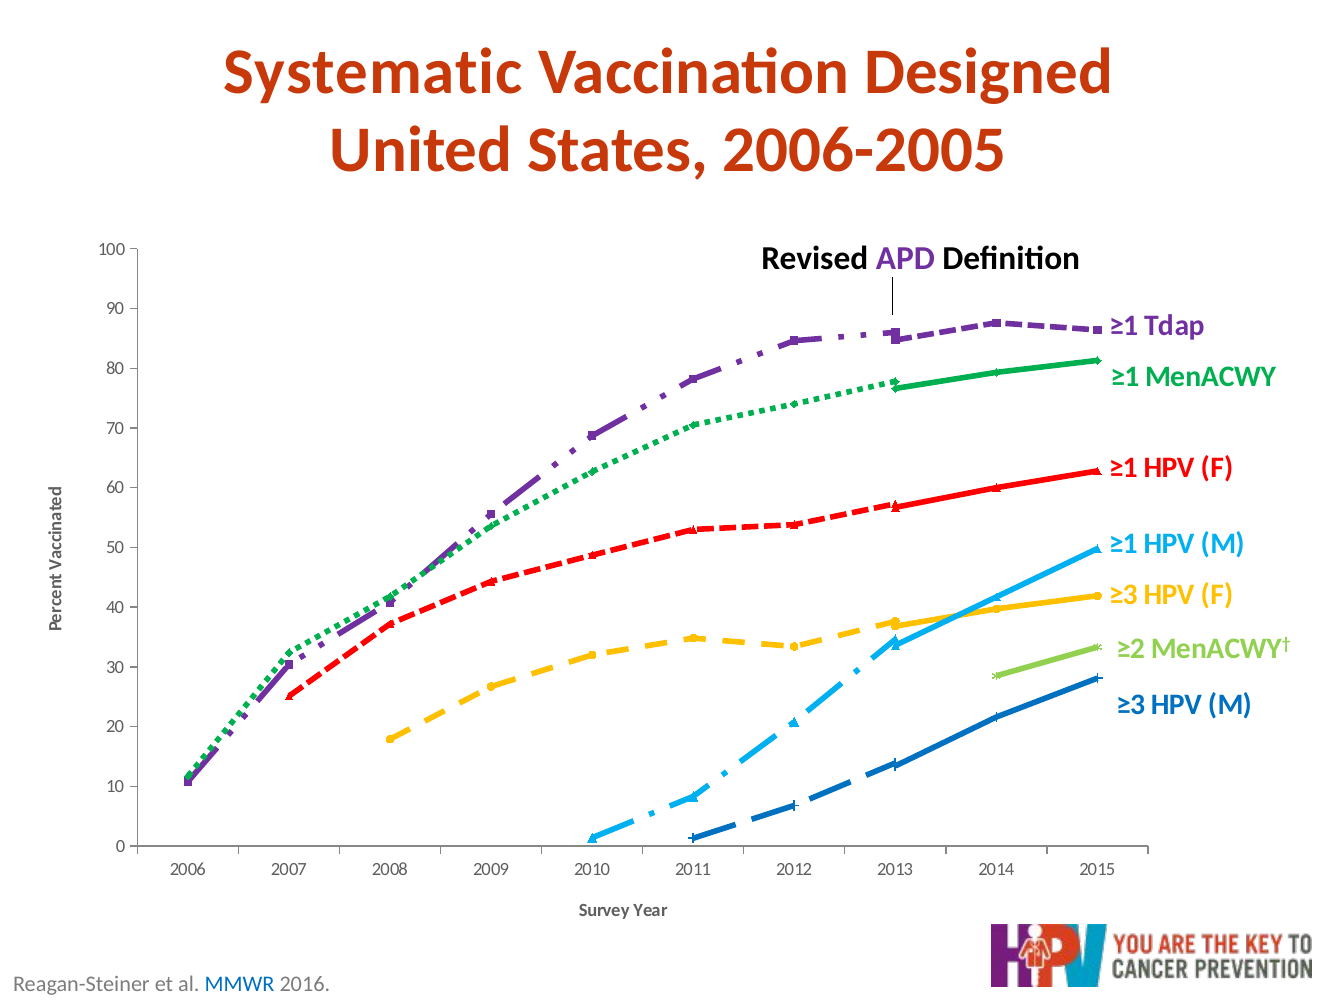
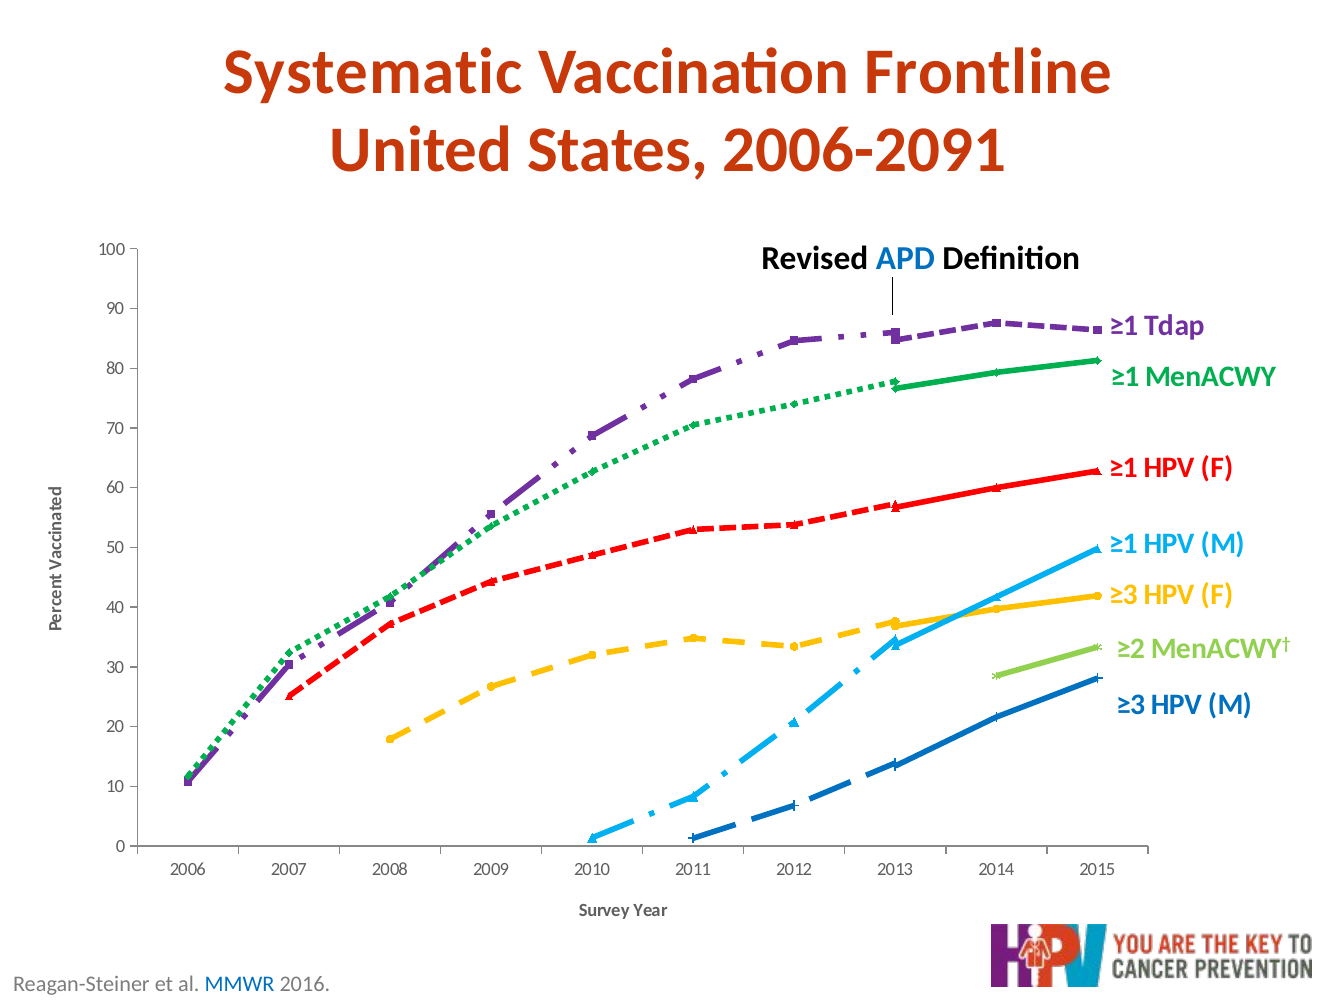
Designed: Designed -> Frontline
2006-2005: 2006-2005 -> 2006-2091
APD colour: purple -> blue
